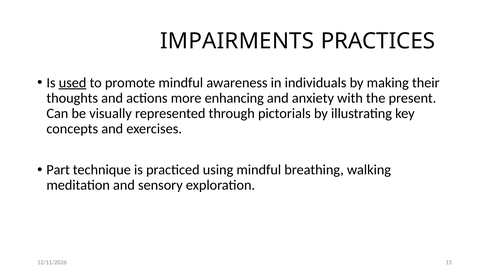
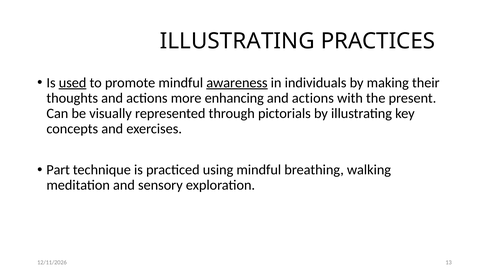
IMPAIRMENTS at (237, 41): IMPAIRMENTS -> ILLUSTRATING
awareness underline: none -> present
anxiety at (313, 98): anxiety -> actions
